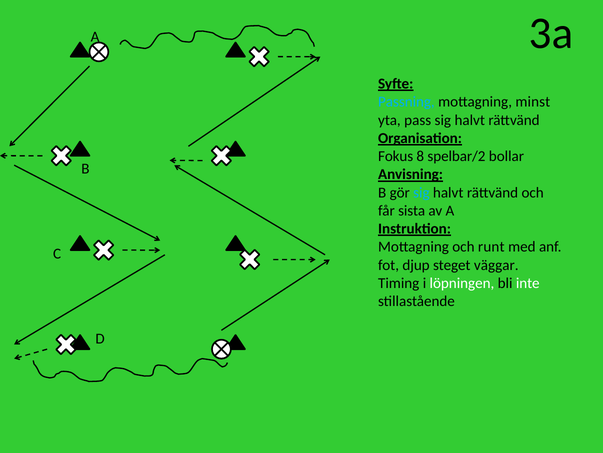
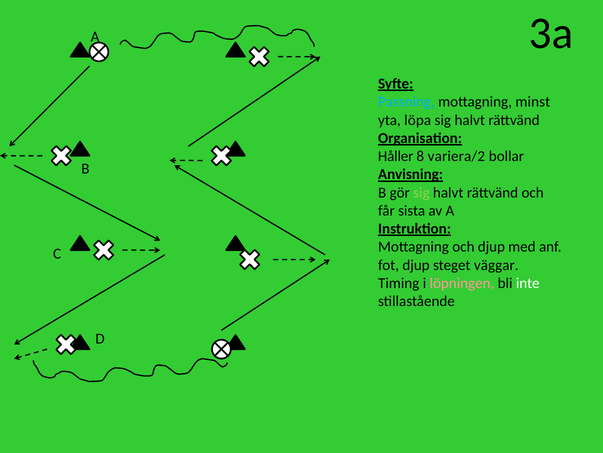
pass: pass -> löpa
Fokus: Fokus -> Håller
spelbar/2: spelbar/2 -> variera/2
sig at (421, 192) colour: light blue -> light green
och runt: runt -> djup
löpningen colour: white -> pink
